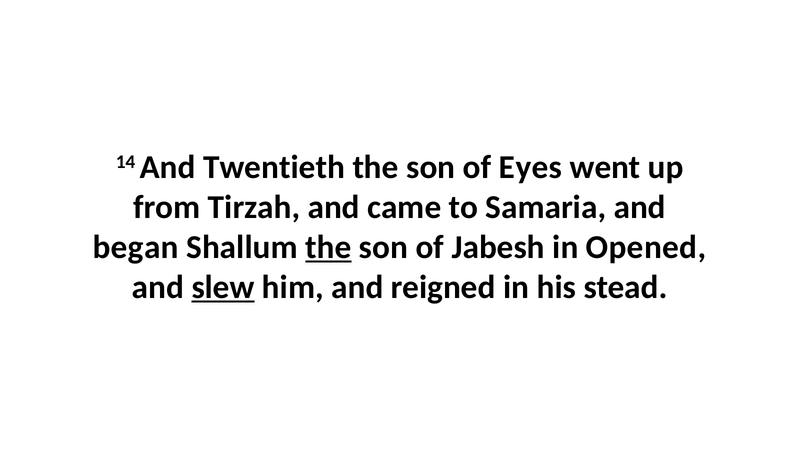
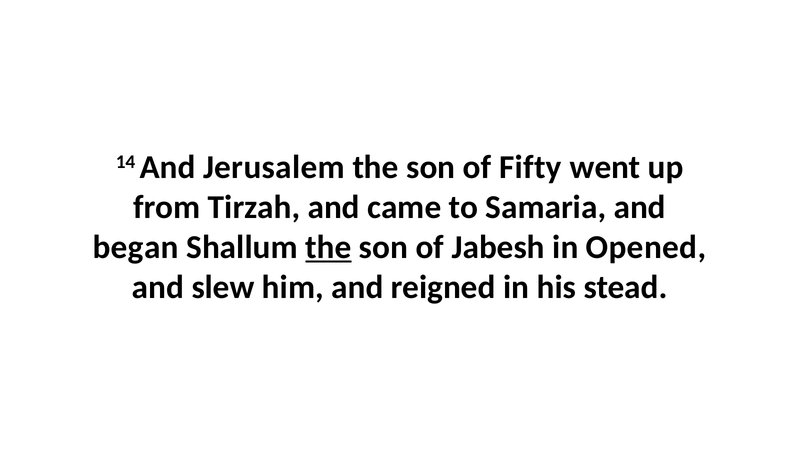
Twentieth: Twentieth -> Jerusalem
Eyes: Eyes -> Fifty
slew underline: present -> none
